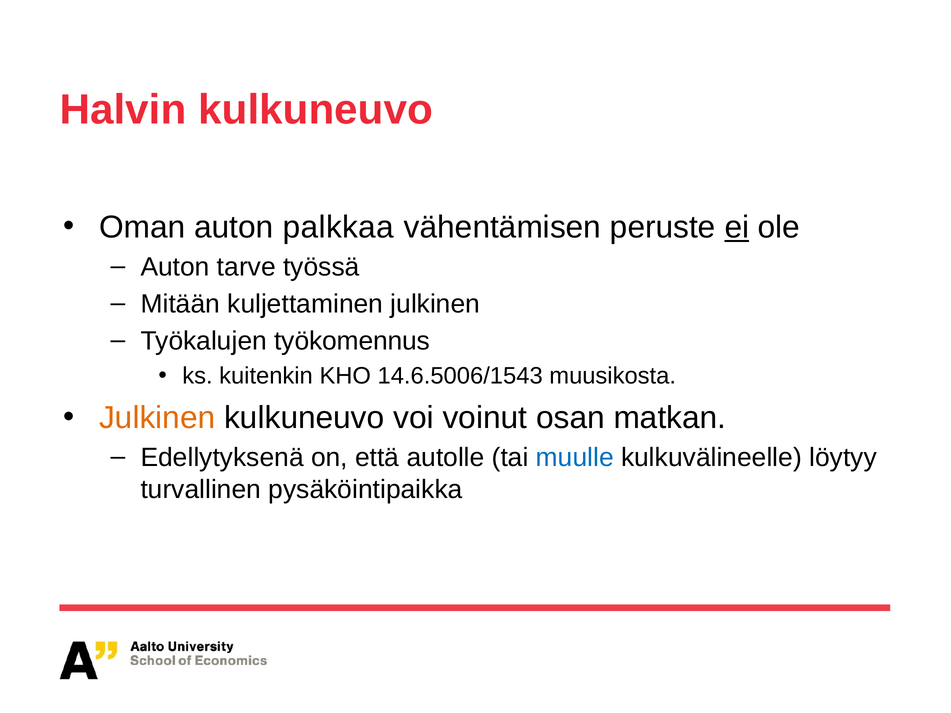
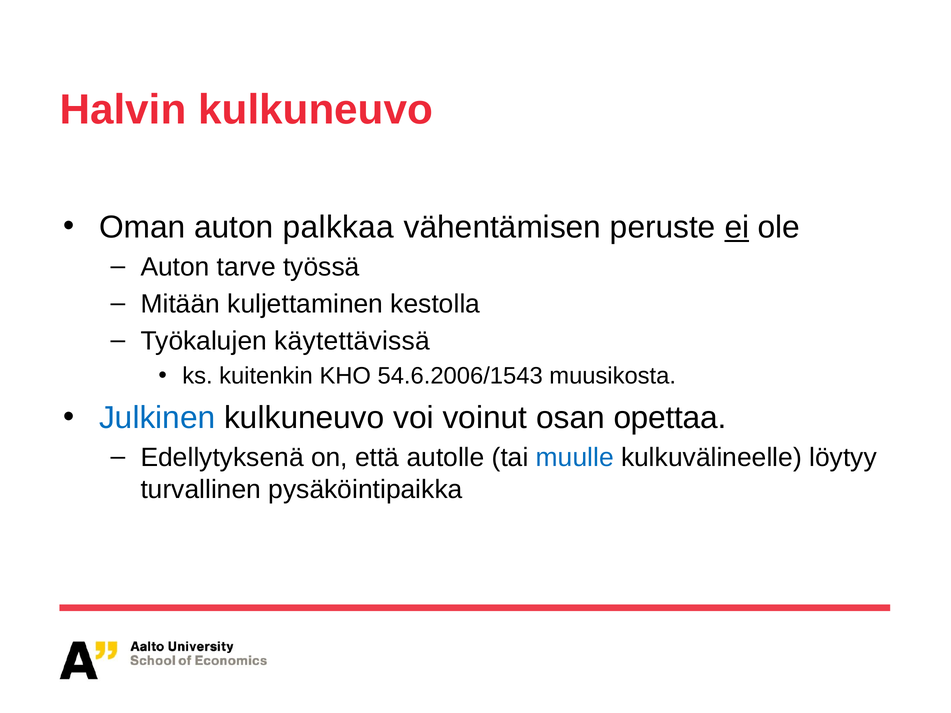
kuljettaminen julkinen: julkinen -> kestolla
työkomennus: työkomennus -> käytettävissä
14.6.5006/1543: 14.6.5006/1543 -> 54.6.2006/1543
Julkinen at (157, 418) colour: orange -> blue
matkan: matkan -> opettaa
